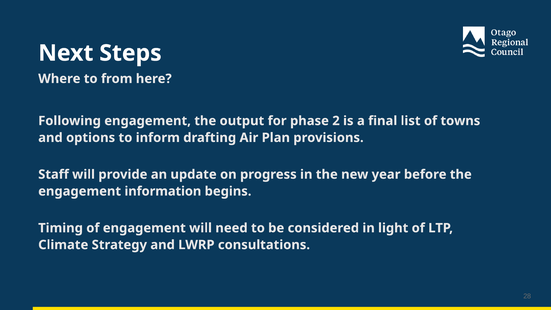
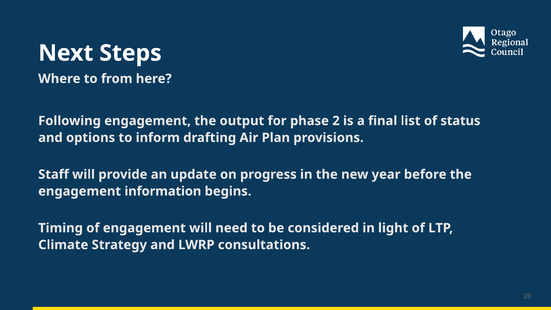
towns: towns -> status
